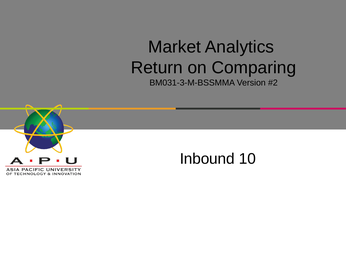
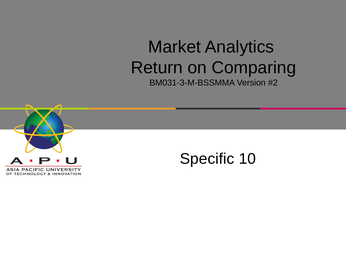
Inbound: Inbound -> Specific
